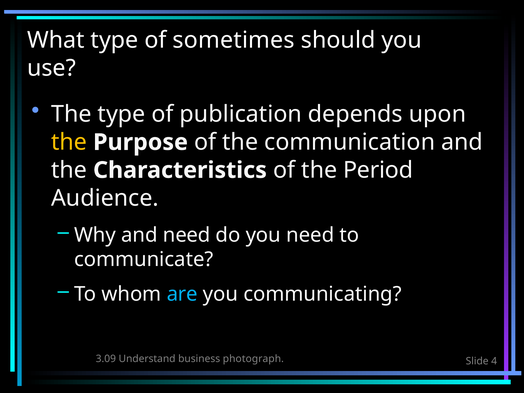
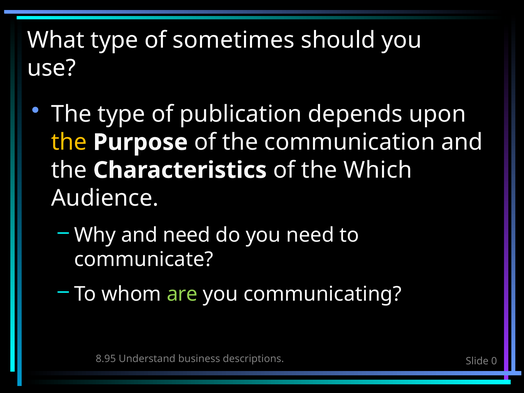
Period: Period -> Which
are colour: light blue -> light green
3.09: 3.09 -> 8.95
photograph: photograph -> descriptions
4: 4 -> 0
